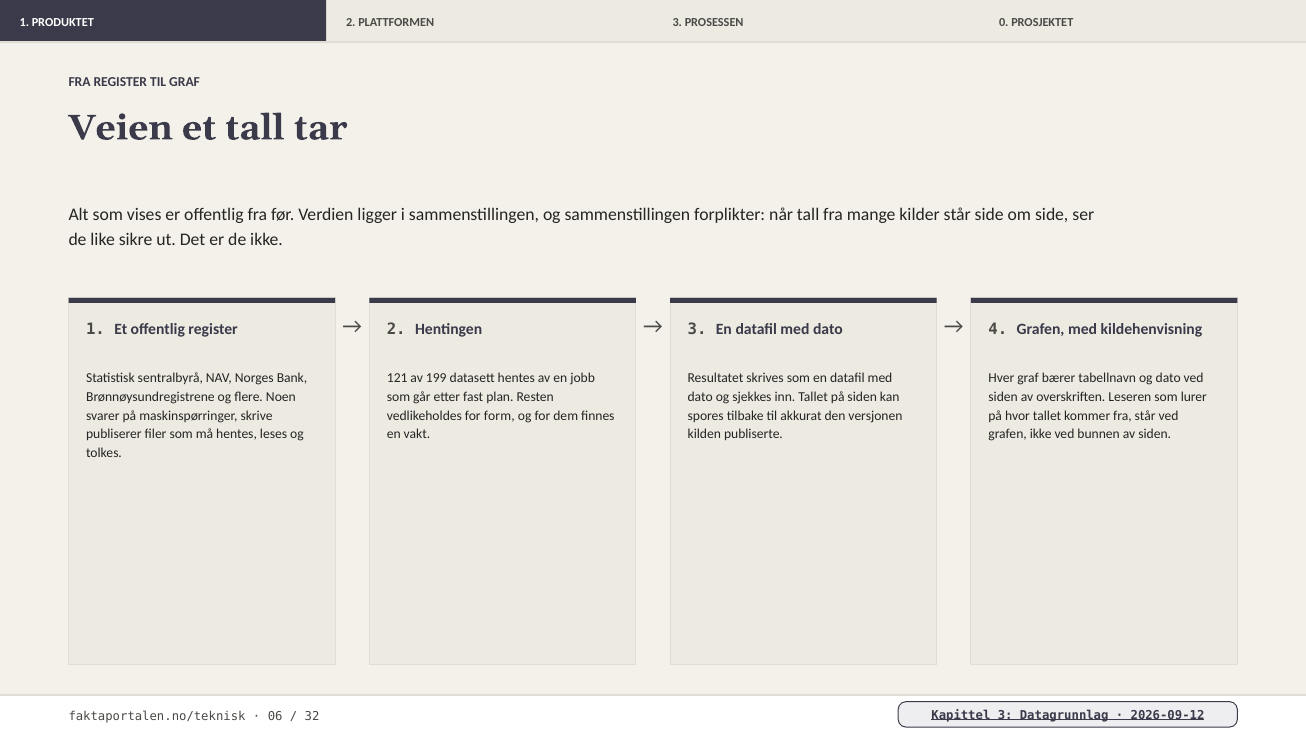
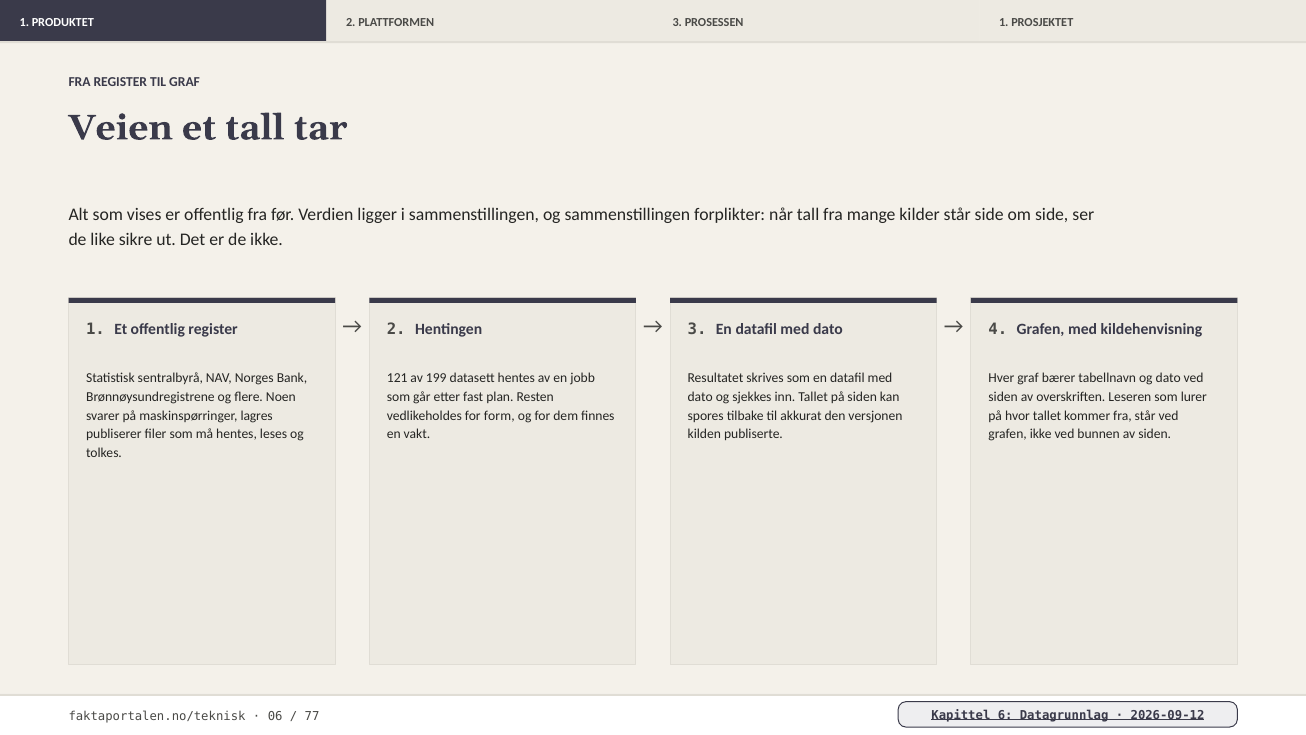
PROSESSEN 0: 0 -> 1
skrive: skrive -> lagres
32: 32 -> 77
Kapittel 3: 3 -> 6
